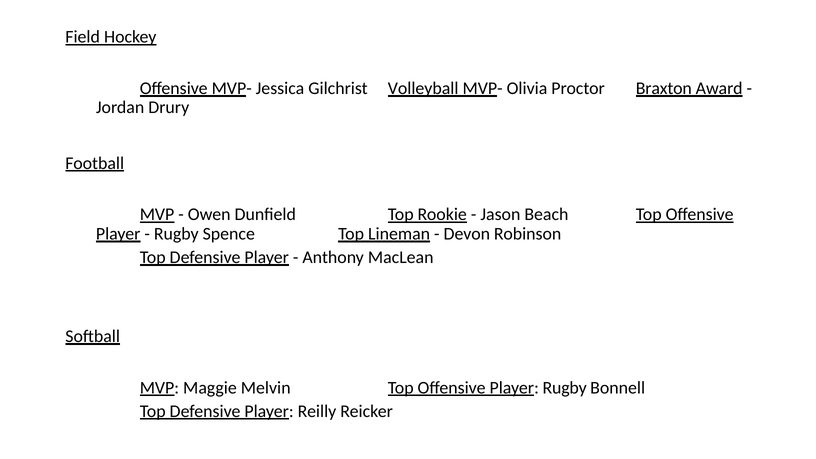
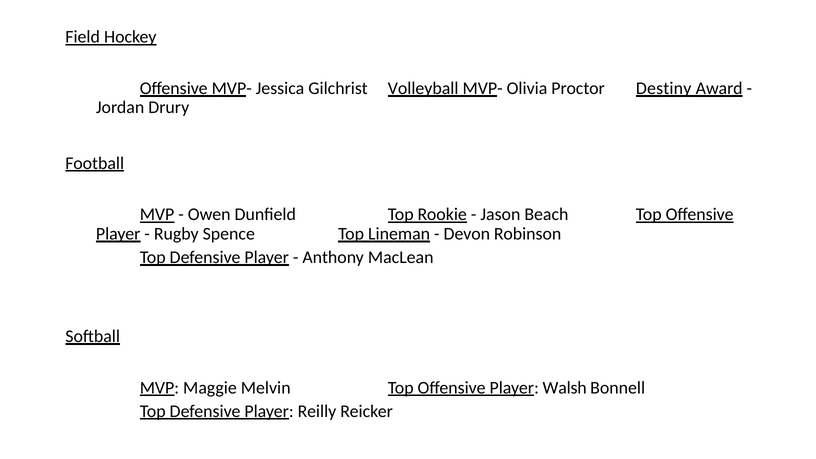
Braxton: Braxton -> Destiny
Player Rugby: Rugby -> Walsh
